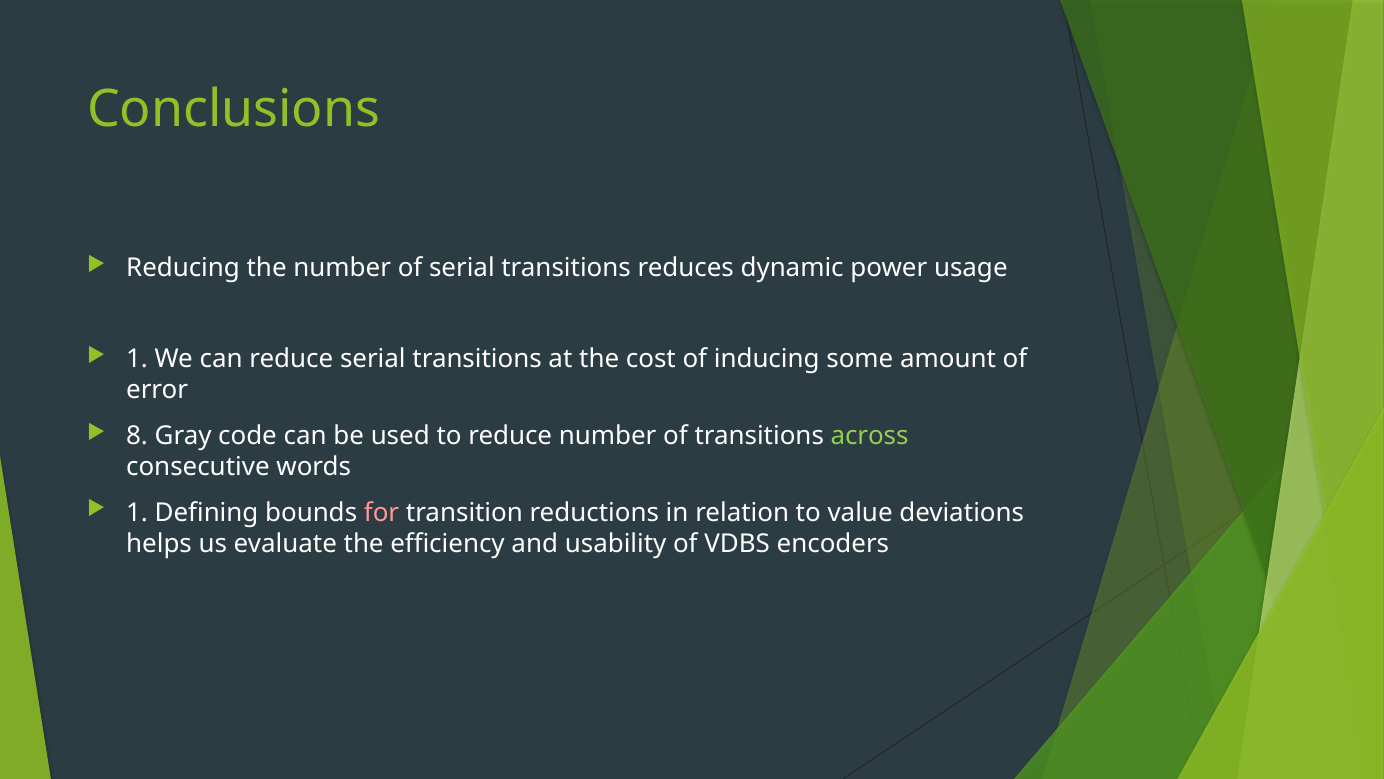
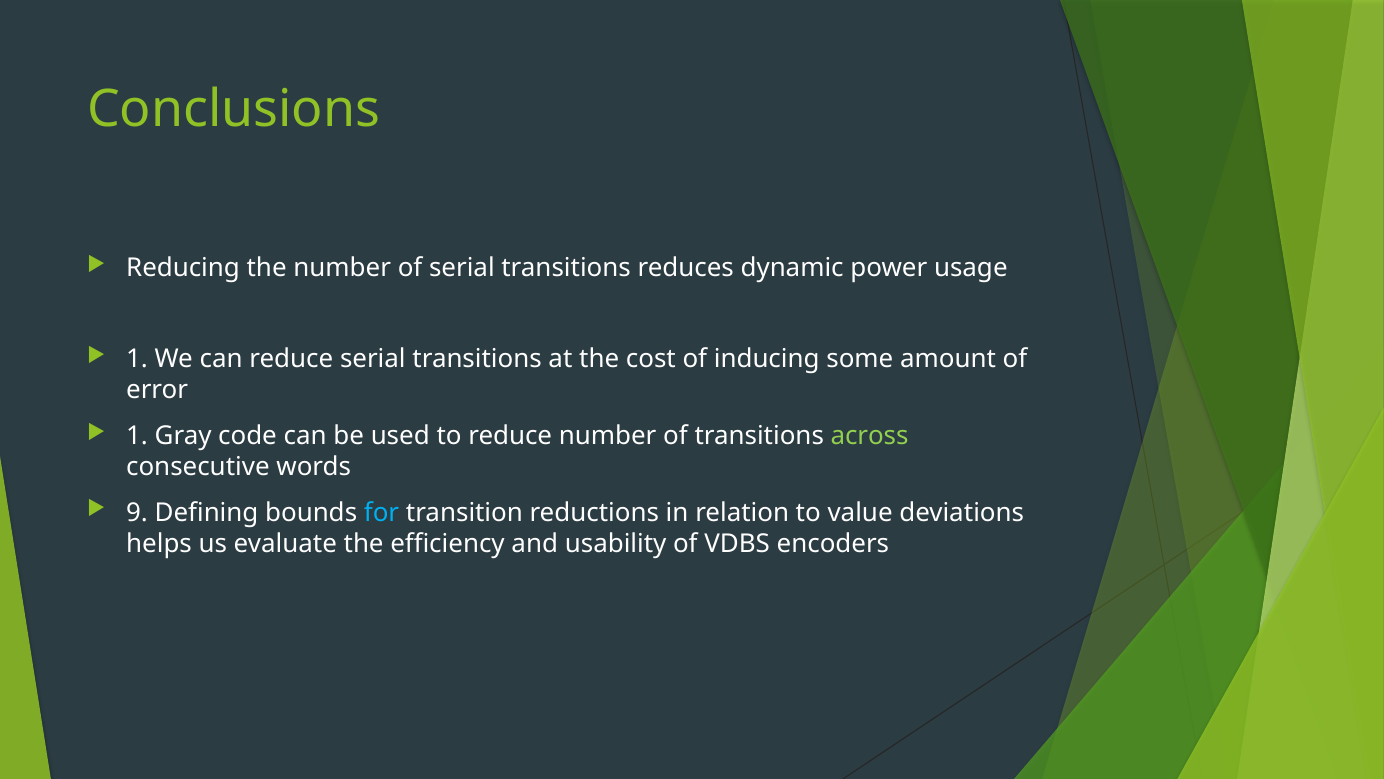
8 at (137, 436): 8 -> 1
1 at (137, 512): 1 -> 9
for colour: pink -> light blue
